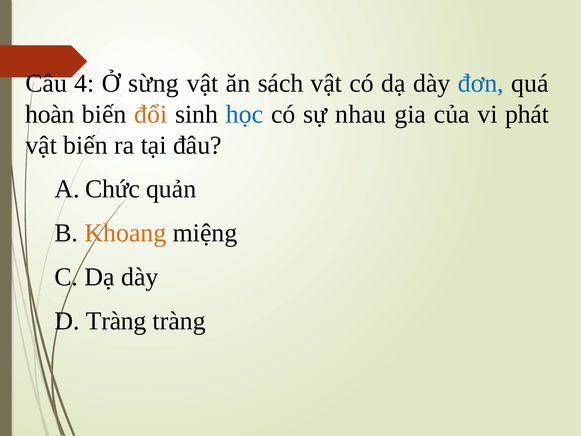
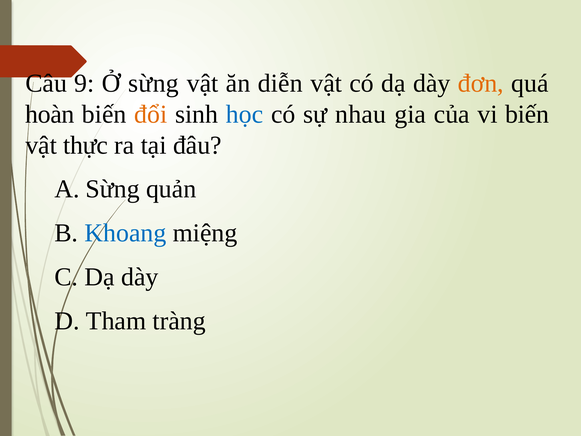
4: 4 -> 9
sách: sách -> diễn
đơn colour: blue -> orange
vi phát: phát -> biến
vật biến: biến -> thực
A Chức: Chức -> Sừng
Khoang colour: orange -> blue
D Tràng: Tràng -> Tham
